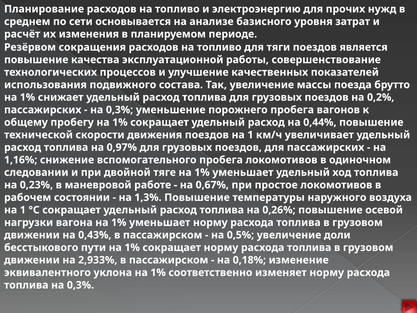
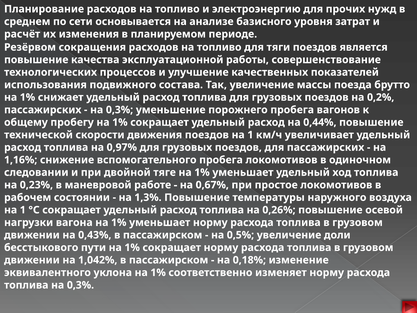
2,933%: 2,933% -> 1,042%
